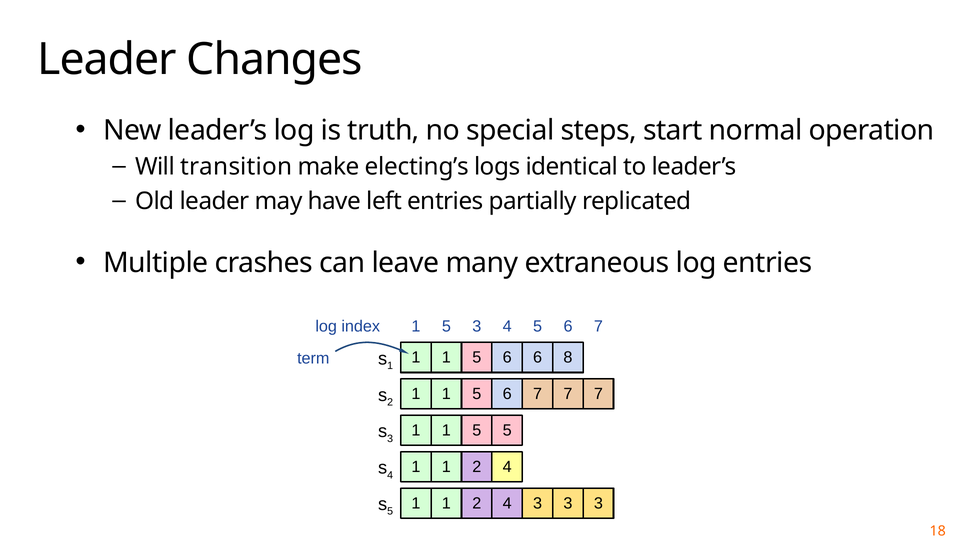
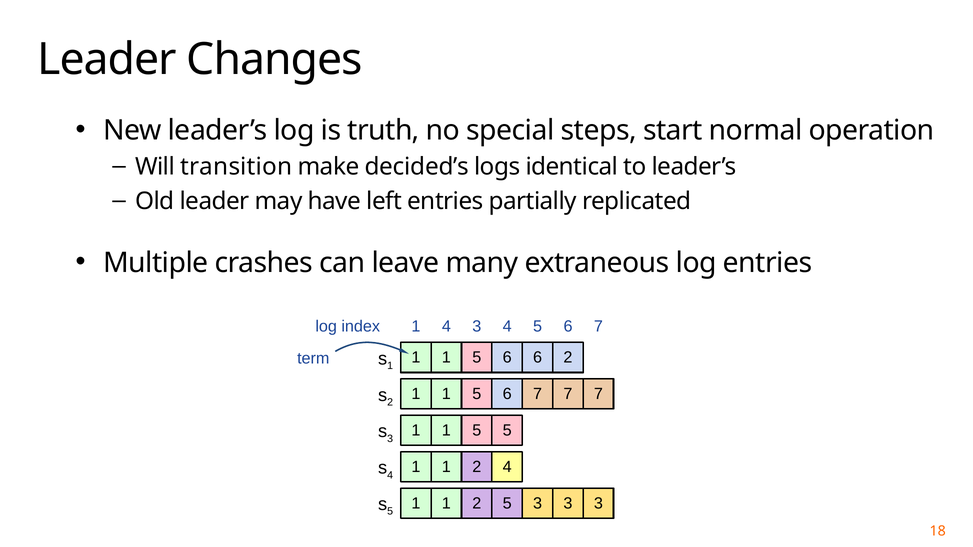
electing’s: electing’s -> decided’s
5 at (446, 326): 5 -> 4
6 8: 8 -> 2
2 4: 4 -> 5
